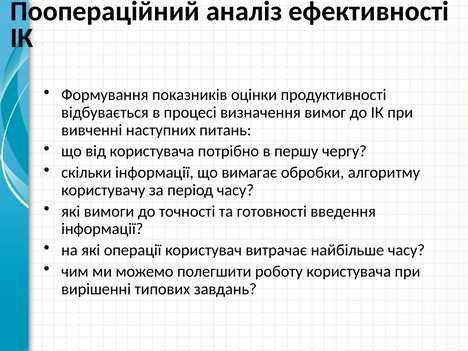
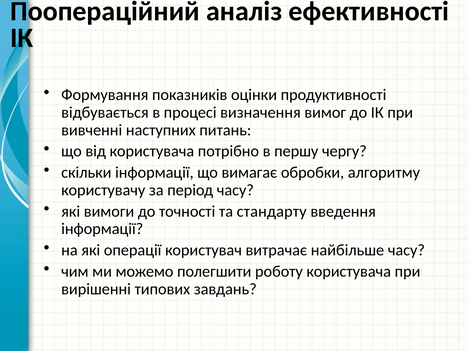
готовності: готовності -> стандарту
